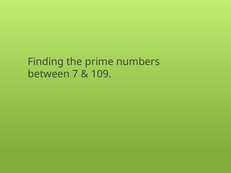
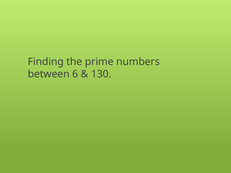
7: 7 -> 6
109: 109 -> 130
